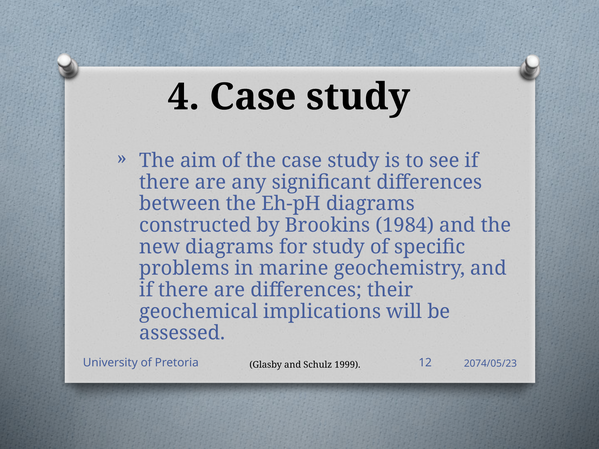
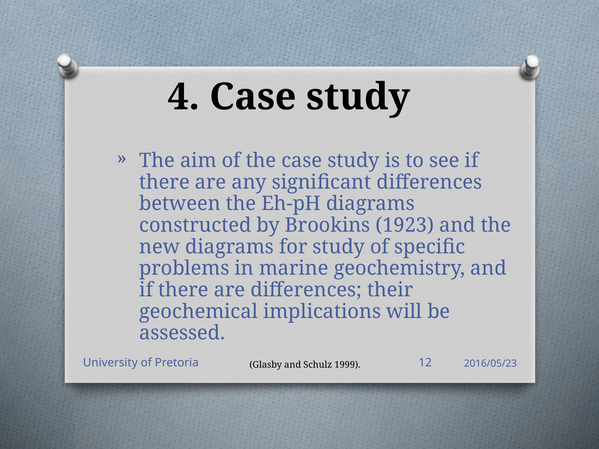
1984: 1984 -> 1923
2074/05/23: 2074/05/23 -> 2016/05/23
